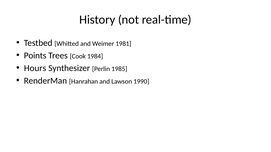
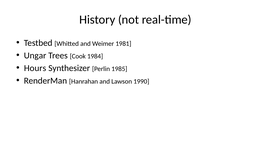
Points: Points -> Ungar
